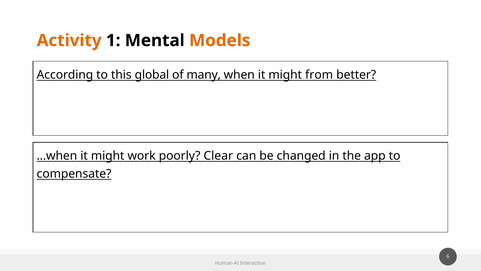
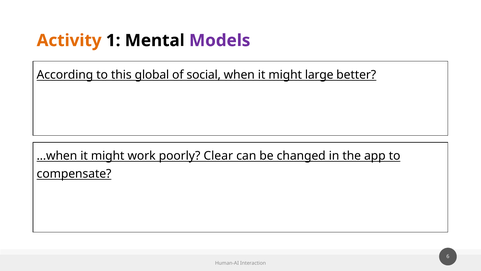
Models colour: orange -> purple
many: many -> social
from: from -> large
